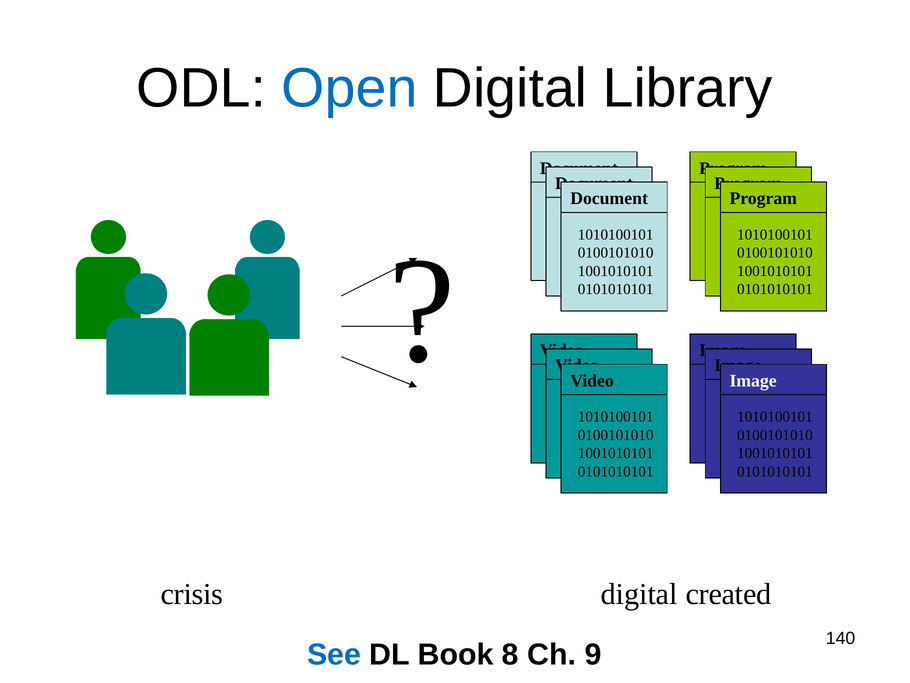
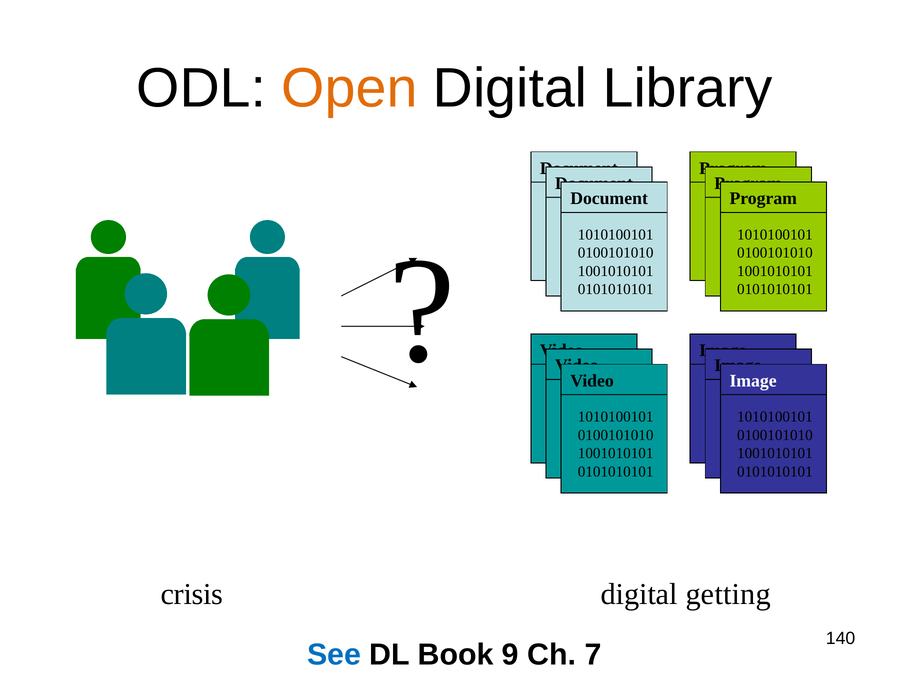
Open colour: blue -> orange
created: created -> getting
8: 8 -> 9
9: 9 -> 7
